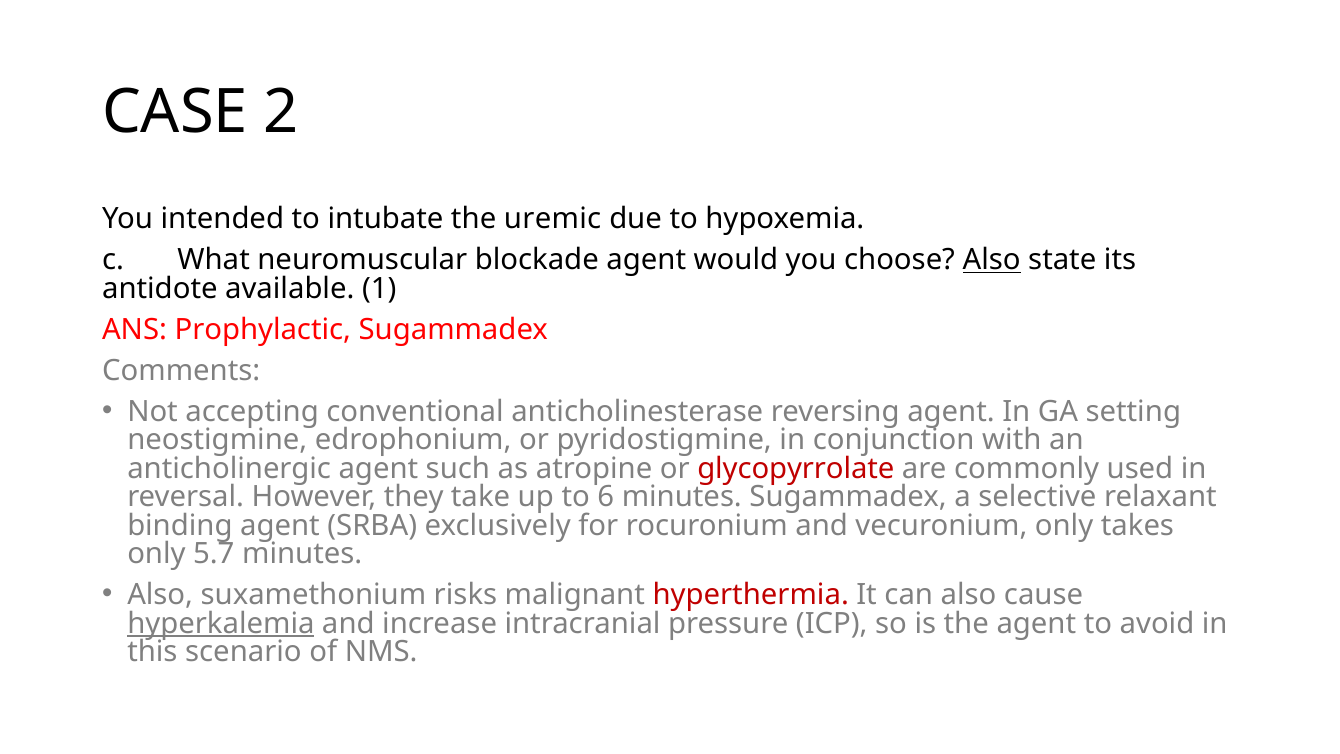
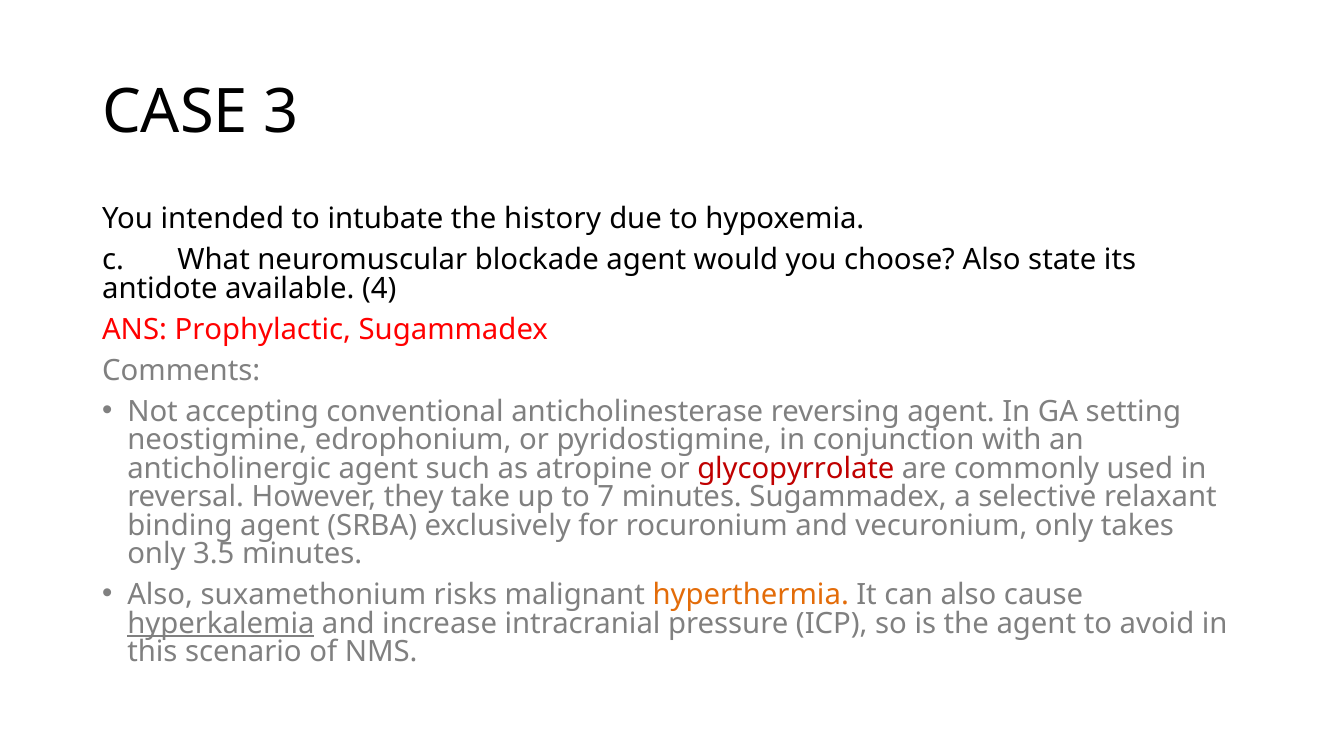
2: 2 -> 3
uremic: uremic -> history
Also at (992, 260) underline: present -> none
1: 1 -> 4
6: 6 -> 7
5.7: 5.7 -> 3.5
hyperthermia colour: red -> orange
